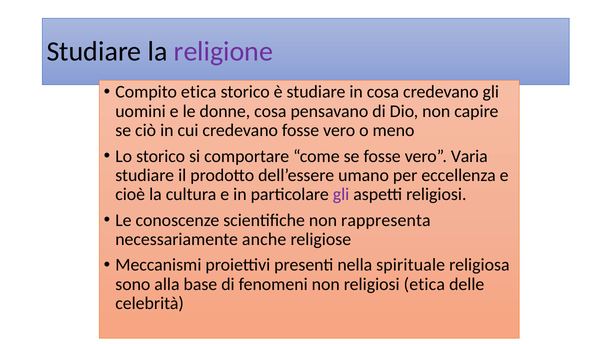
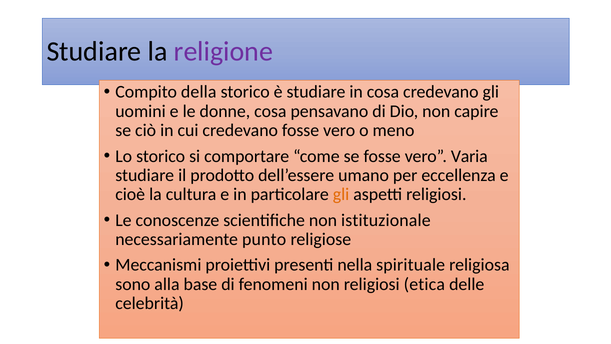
Compito etica: etica -> della
gli at (341, 194) colour: purple -> orange
rappresenta: rappresenta -> istituzionale
anche: anche -> punto
